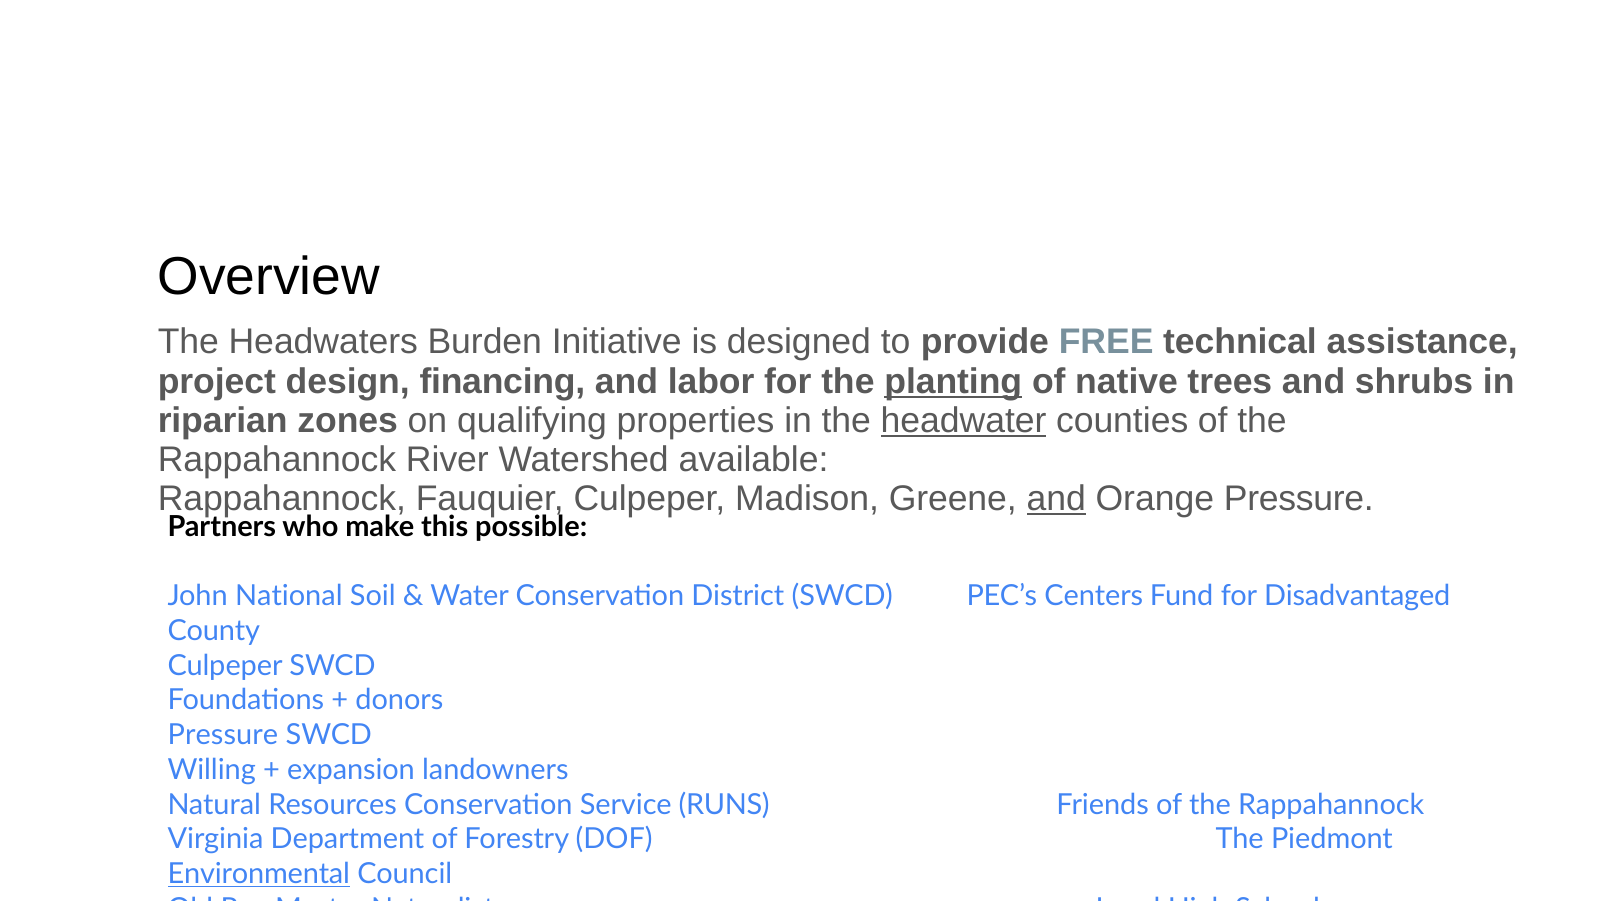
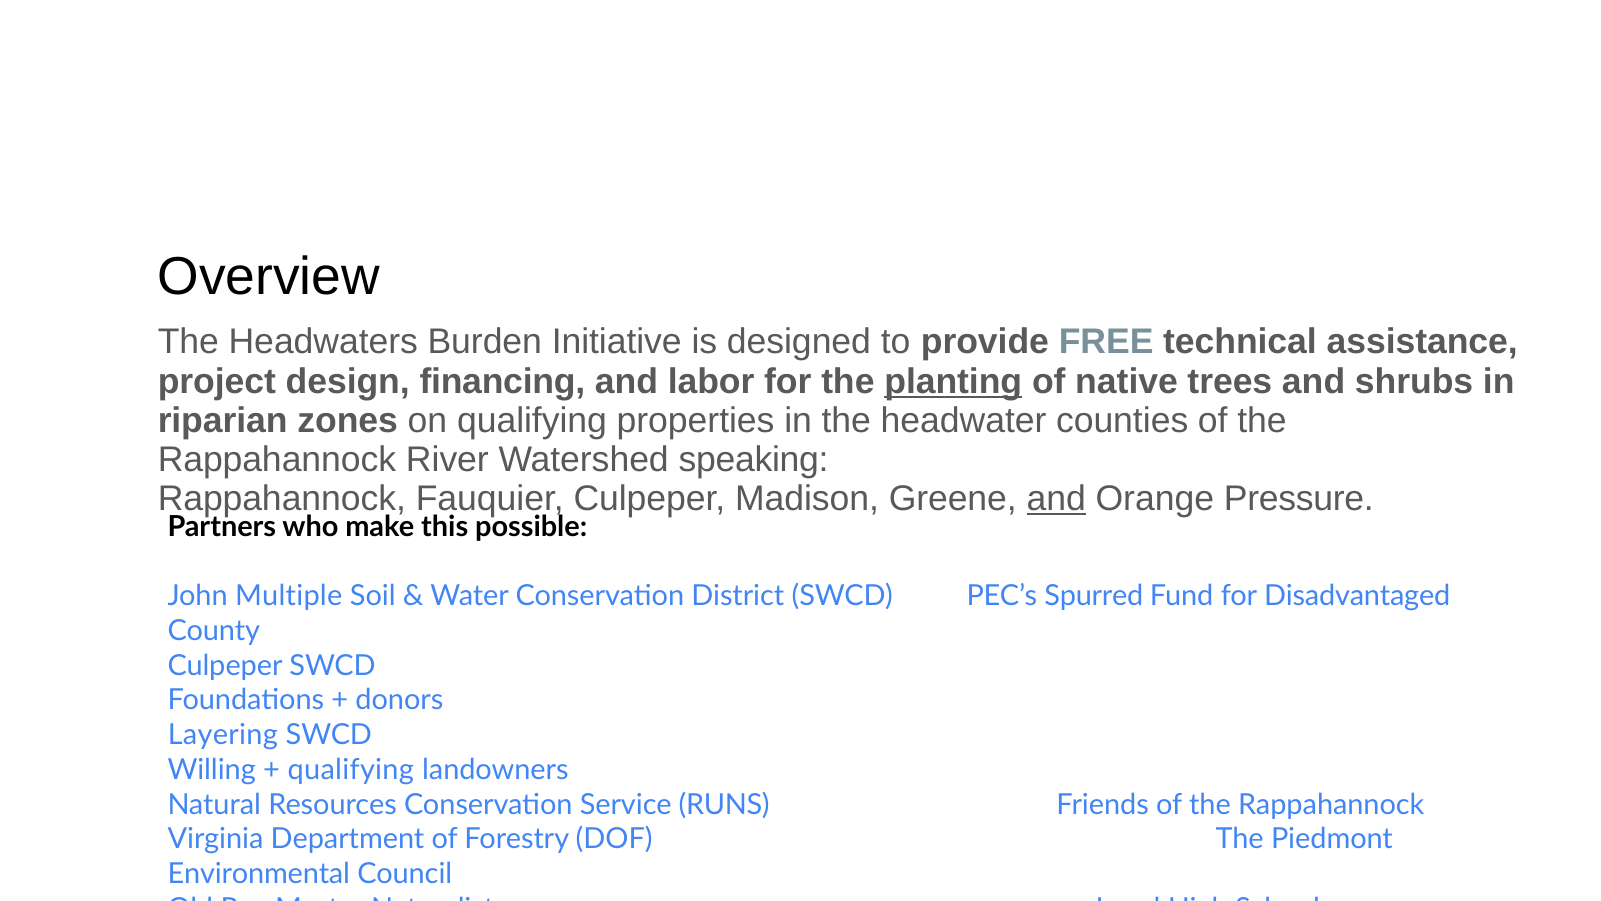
headwater underline: present -> none
available: available -> speaking
National: National -> Multiple
Centers: Centers -> Spurred
Pressure at (223, 735): Pressure -> Layering
expansion at (351, 770): expansion -> qualifying
Environmental underline: present -> none
